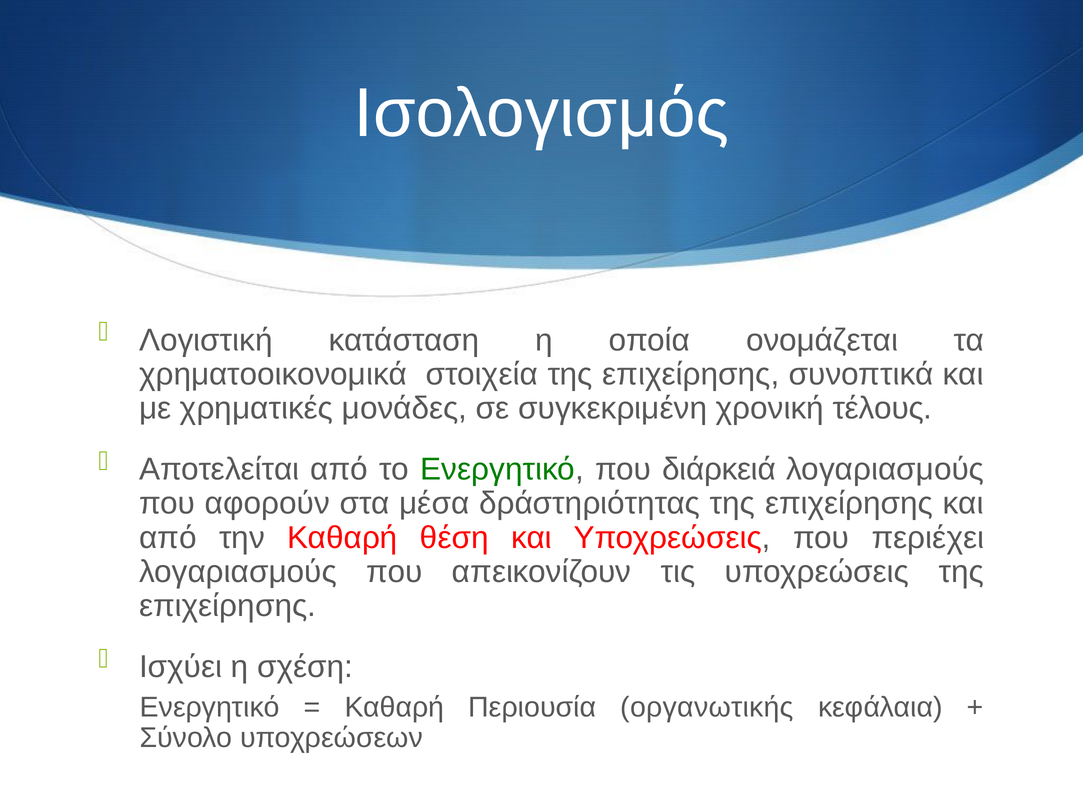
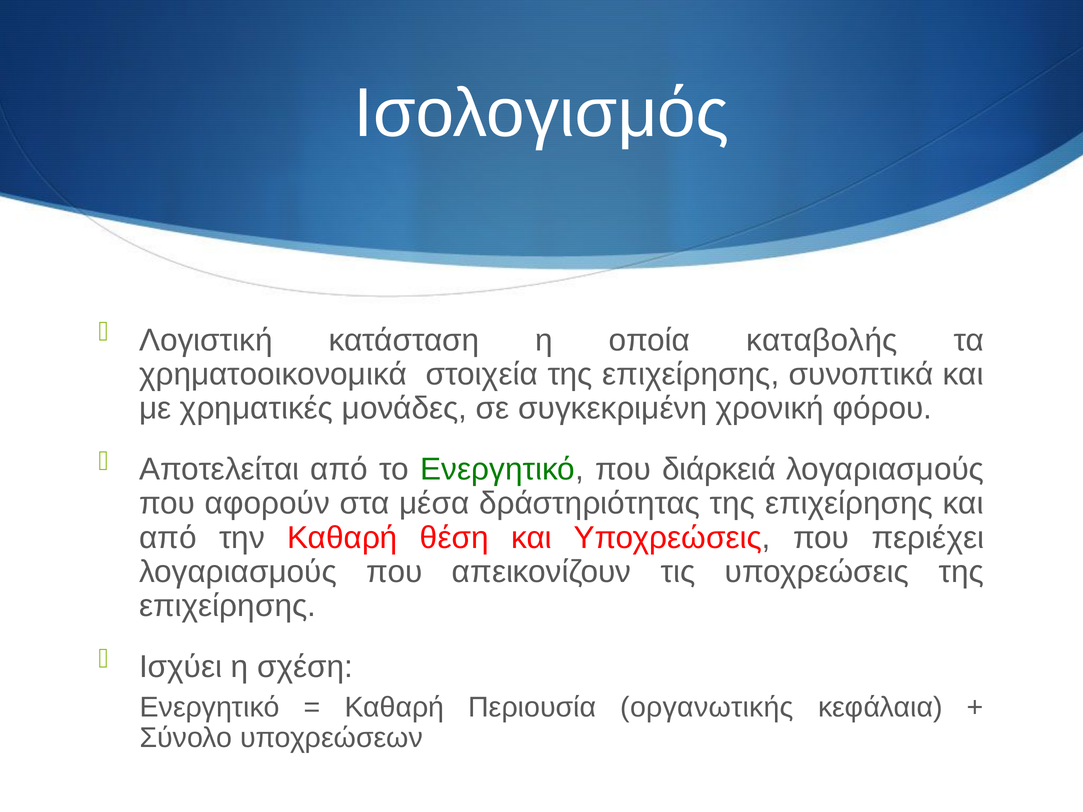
ονομάζεται: ονομάζεται -> καταβολής
τέλους: τέλους -> φόρου
